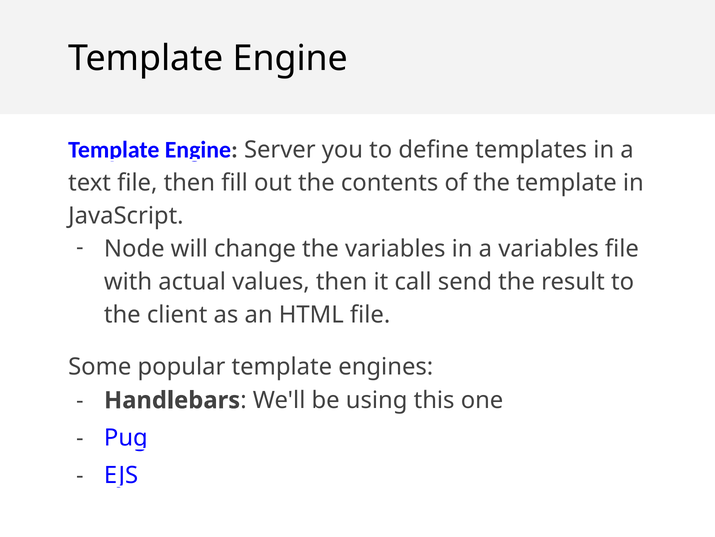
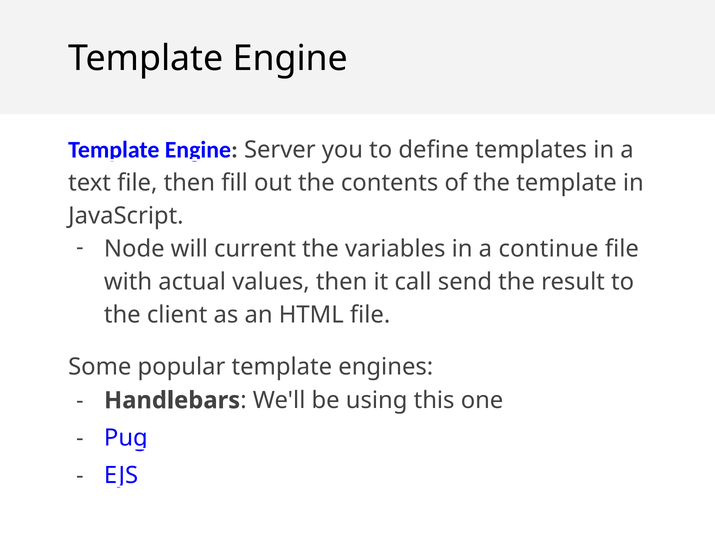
change: change -> current
a variables: variables -> continue
